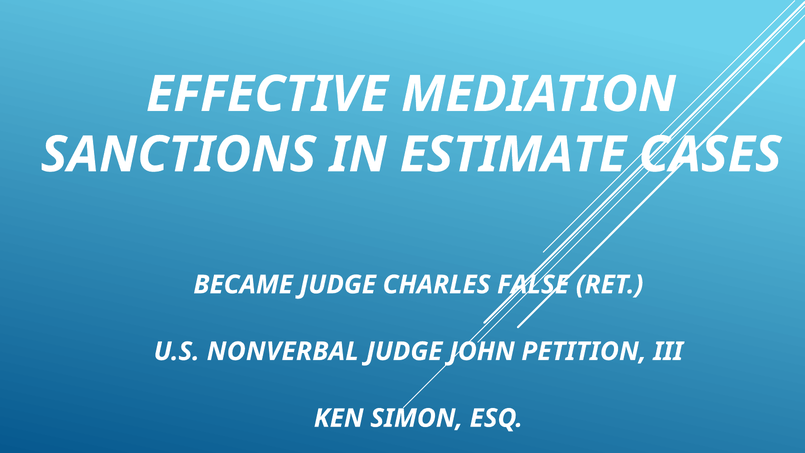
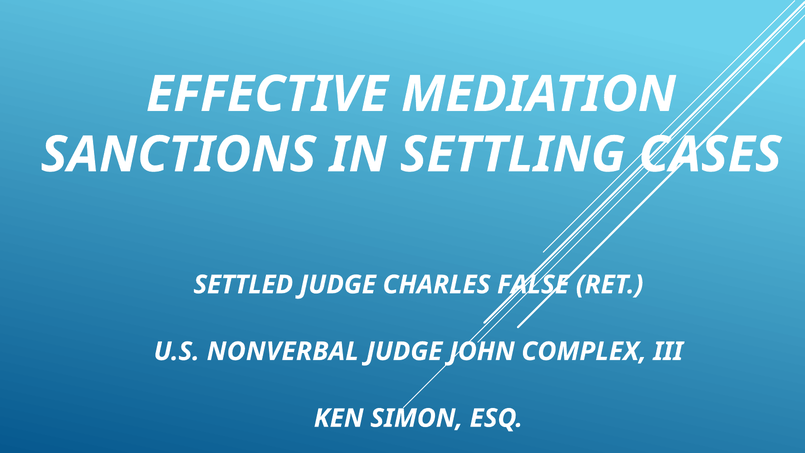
ESTIMATE: ESTIMATE -> SETTLING
BECAME: BECAME -> SETTLED
PETITION: PETITION -> COMPLEX
